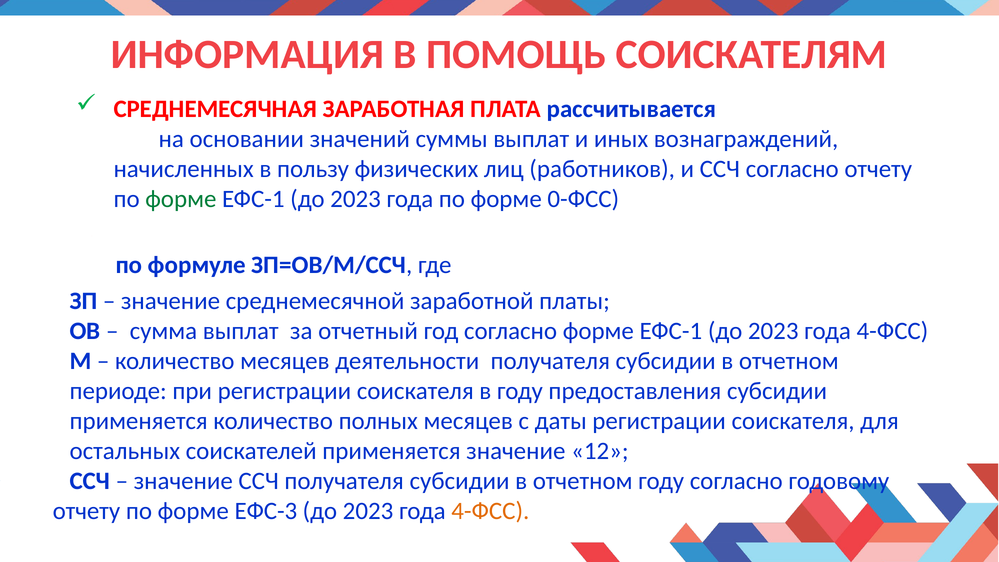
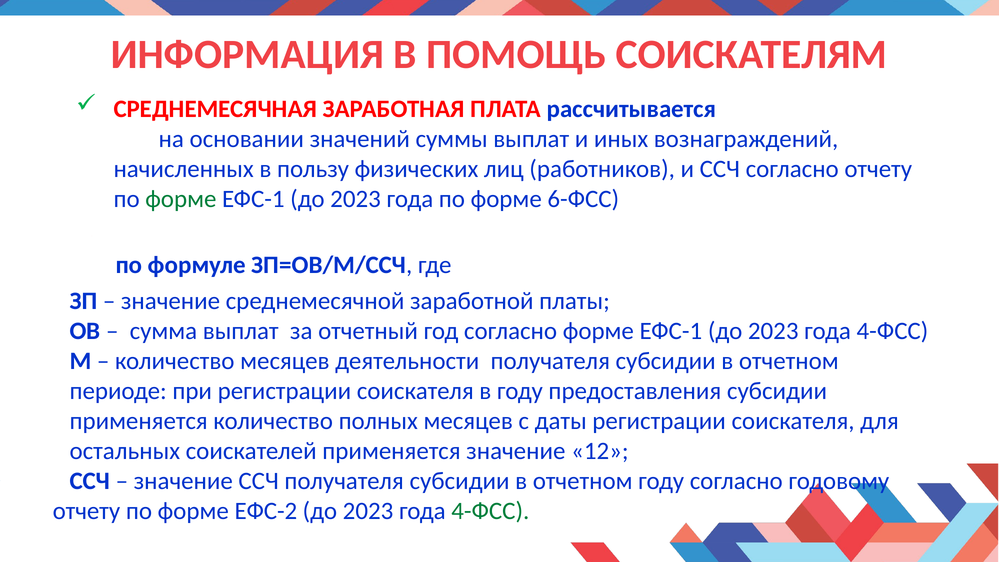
0-ФСС: 0-ФСС -> 6-ФСС
ЕФС-3: ЕФС-3 -> ЕФС-2
4-ФСС at (490, 511) colour: orange -> green
